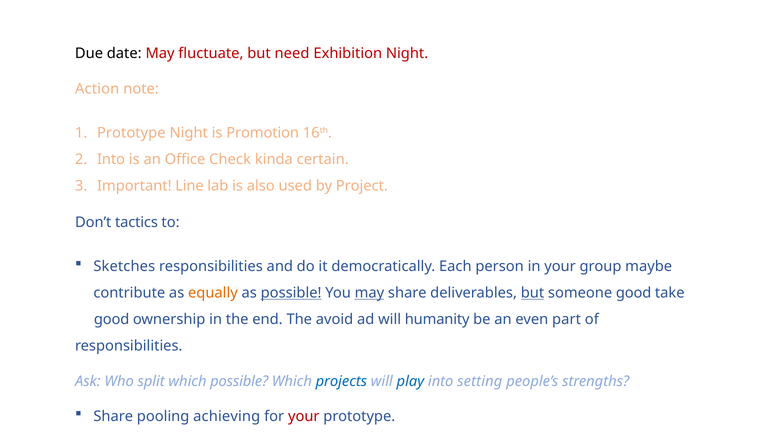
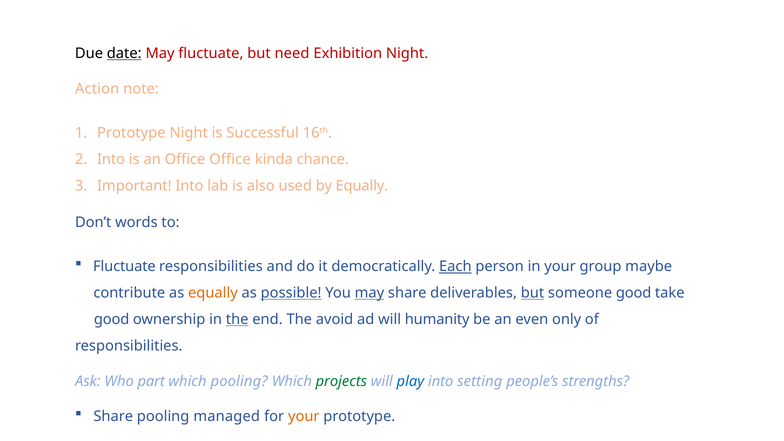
date underline: none -> present
Promotion: Promotion -> Successful
Office Check: Check -> Office
certain: certain -> chance
Important Line: Line -> Into
by Project: Project -> Equally
tactics: tactics -> words
Sketches at (124, 267): Sketches -> Fluctuate
Each underline: none -> present
the at (237, 319) underline: none -> present
part: part -> only
split: split -> part
which possible: possible -> pooling
projects colour: blue -> green
achieving: achieving -> managed
your at (304, 416) colour: red -> orange
